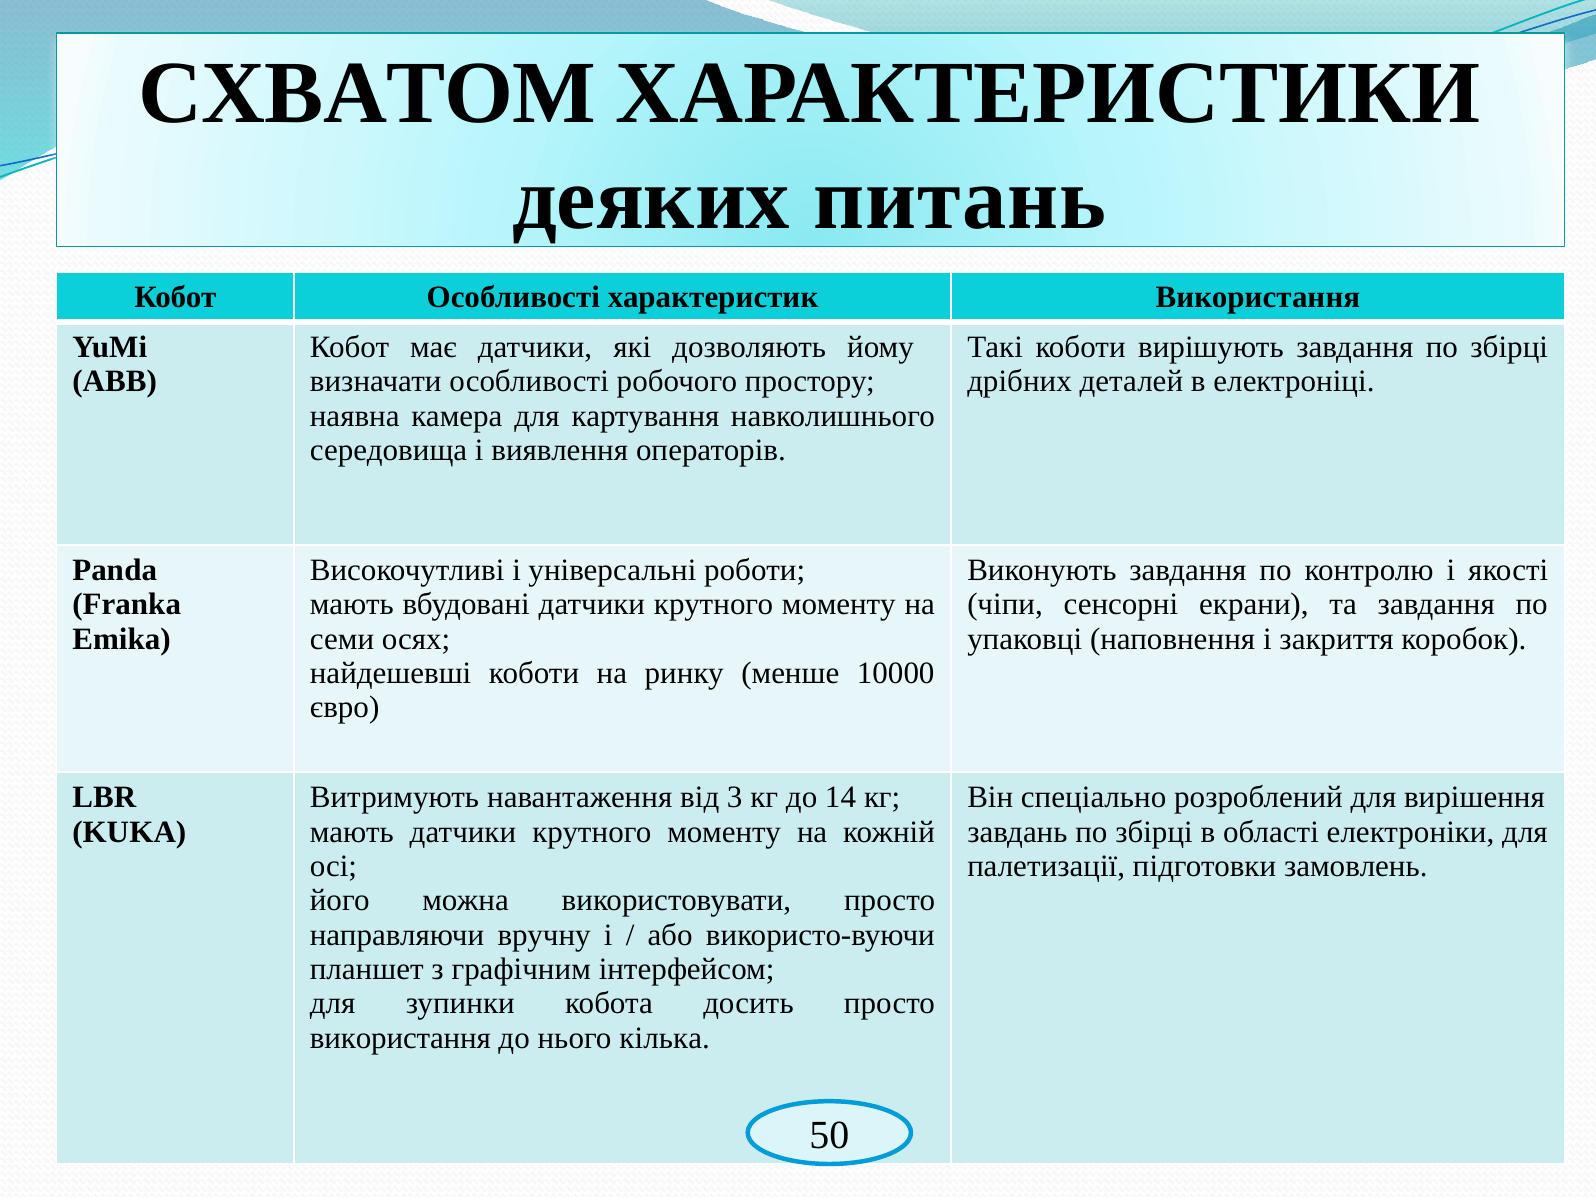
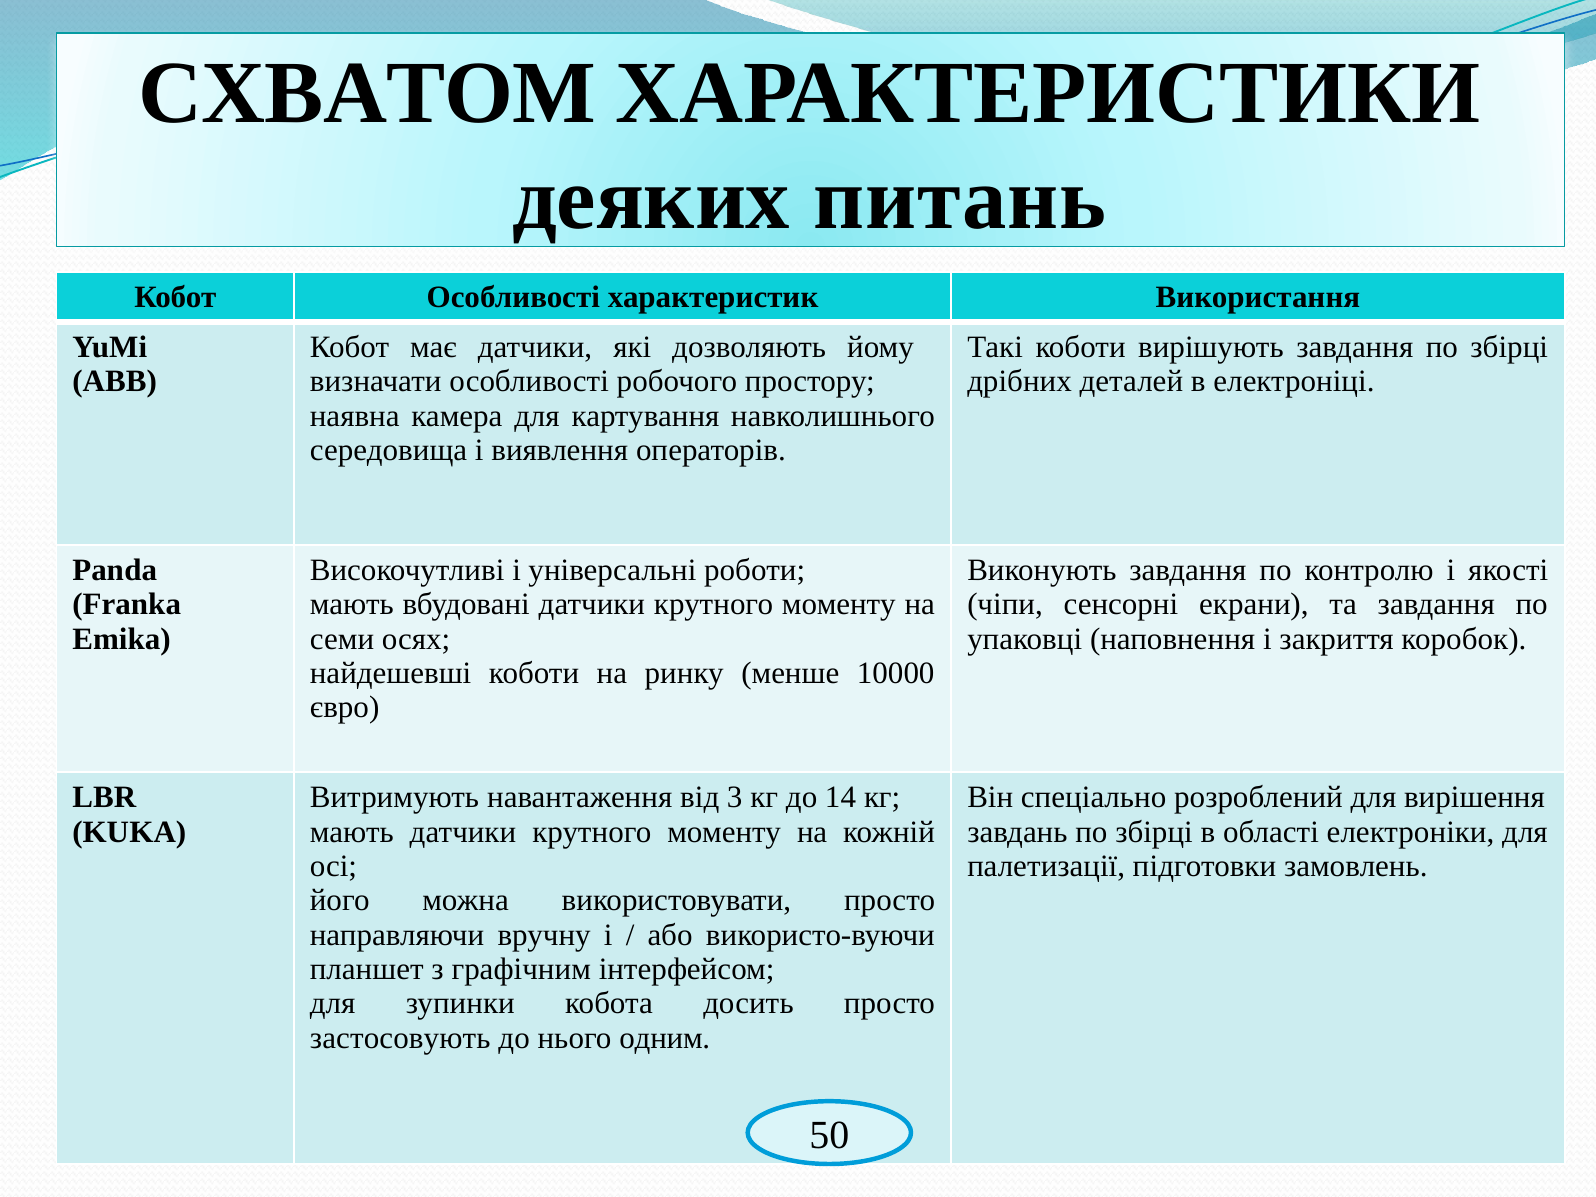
використання at (400, 1038): використання -> застосовують
кілька: кілька -> одним
